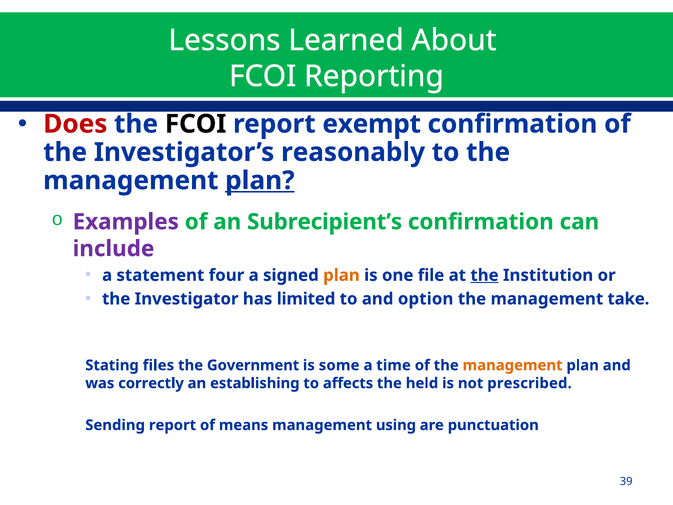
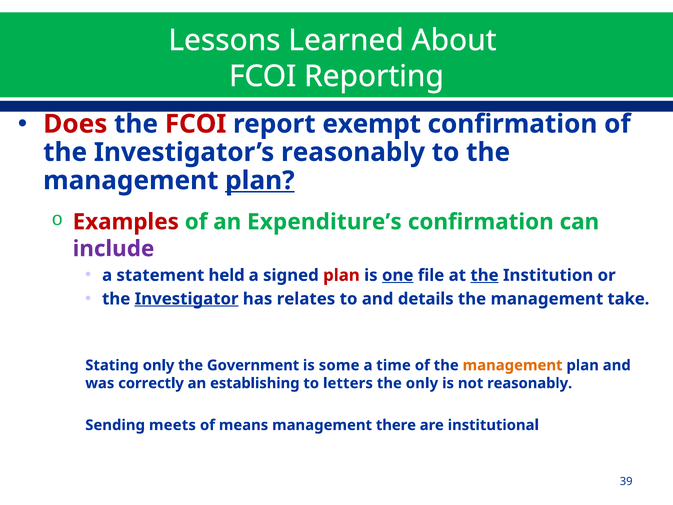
FCOI at (196, 124) colour: black -> red
Examples colour: purple -> red
Subrecipient’s: Subrecipient’s -> Expenditure’s
four: four -> held
plan at (341, 275) colour: orange -> red
one underline: none -> present
Investigator underline: none -> present
limited: limited -> relates
option: option -> details
Stating files: files -> only
affects: affects -> letters
the held: held -> only
not prescribed: prescribed -> reasonably
Sending report: report -> meets
using: using -> there
punctuation: punctuation -> institutional
